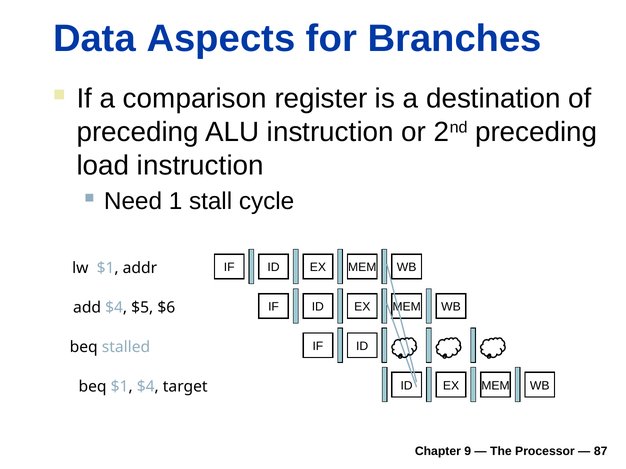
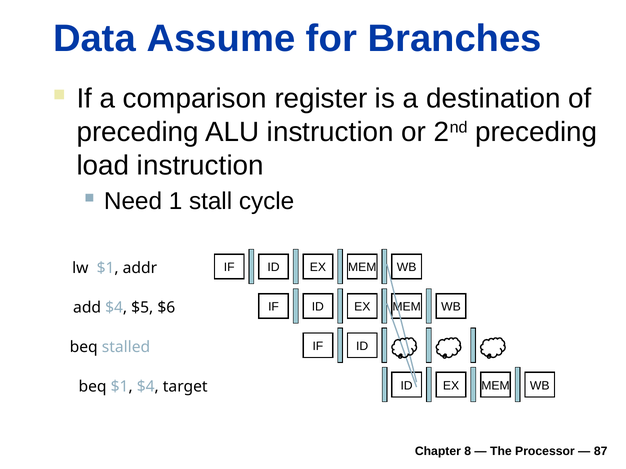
Aspects: Aspects -> Assume
9: 9 -> 8
